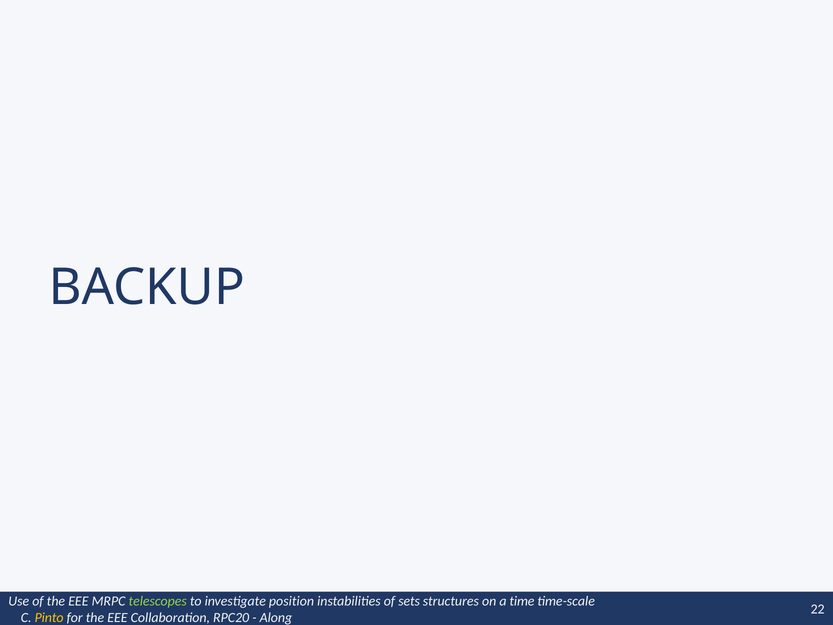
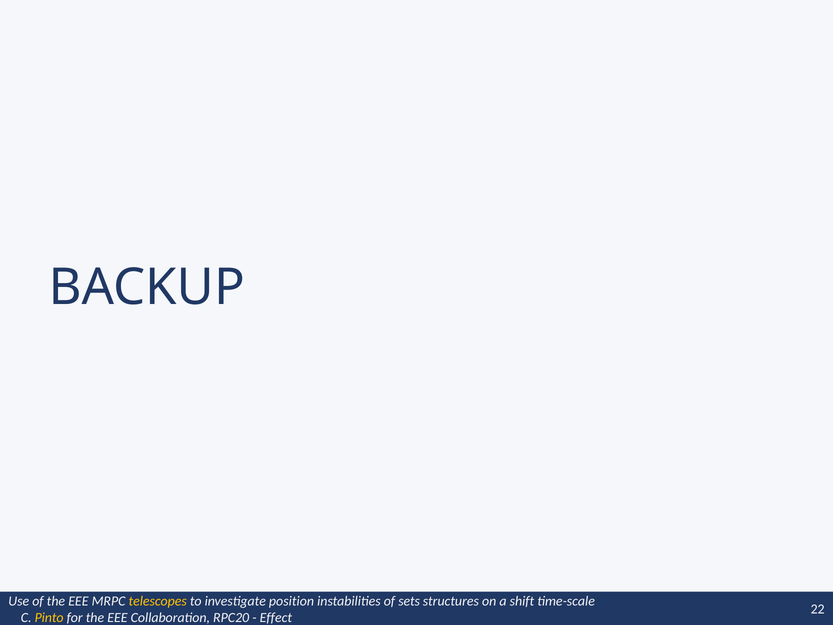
telescopes colour: light green -> yellow
time: time -> shift
Along: Along -> Effect
